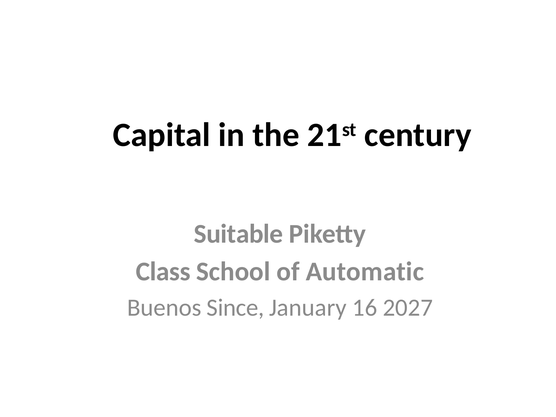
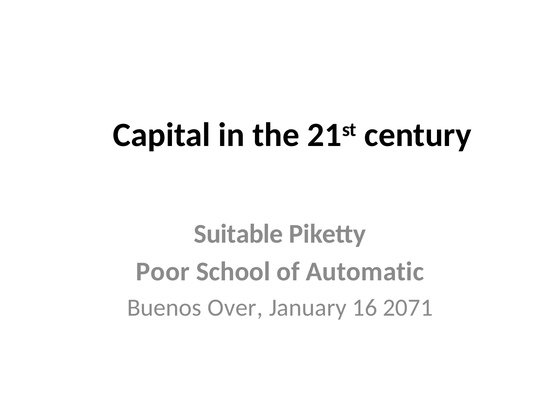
Class: Class -> Poor
Since: Since -> Over
2027: 2027 -> 2071
